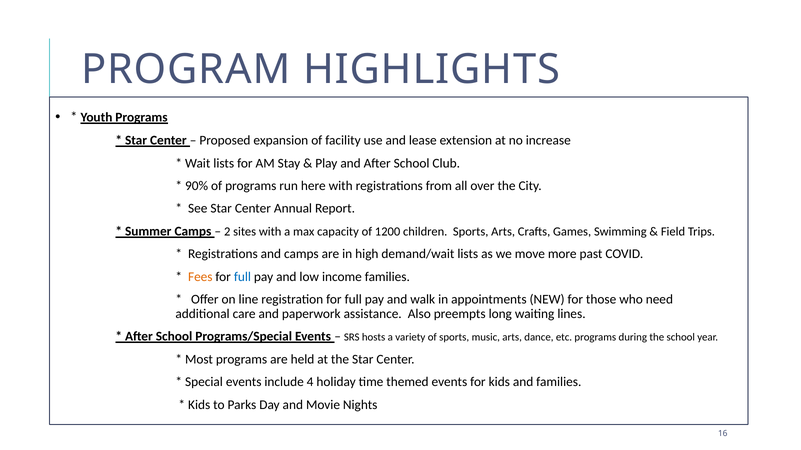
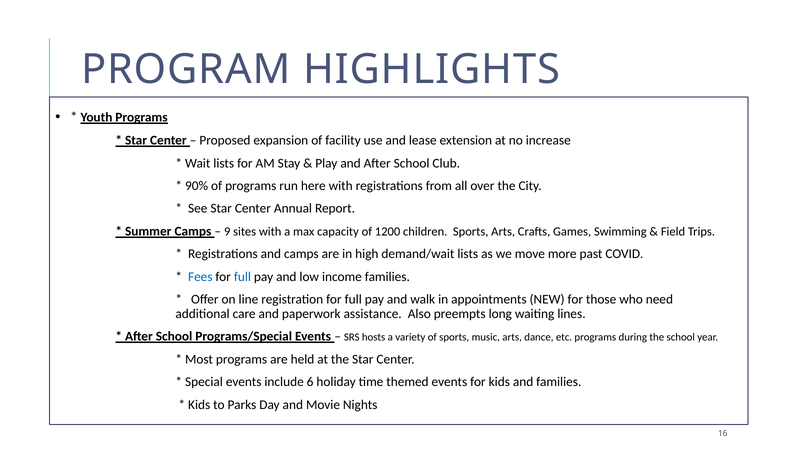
2: 2 -> 9
Fees colour: orange -> blue
4: 4 -> 6
